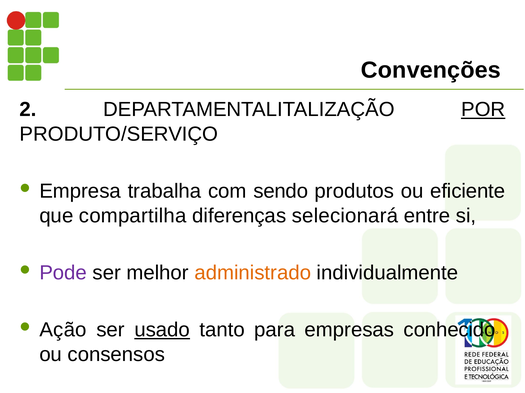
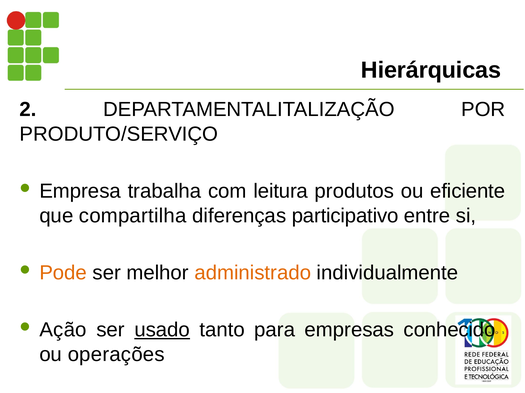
Convenções: Convenções -> Hierárquicas
POR underline: present -> none
sendo: sendo -> leitura
selecionará: selecionará -> participativo
Pode colour: purple -> orange
consensos: consensos -> operações
